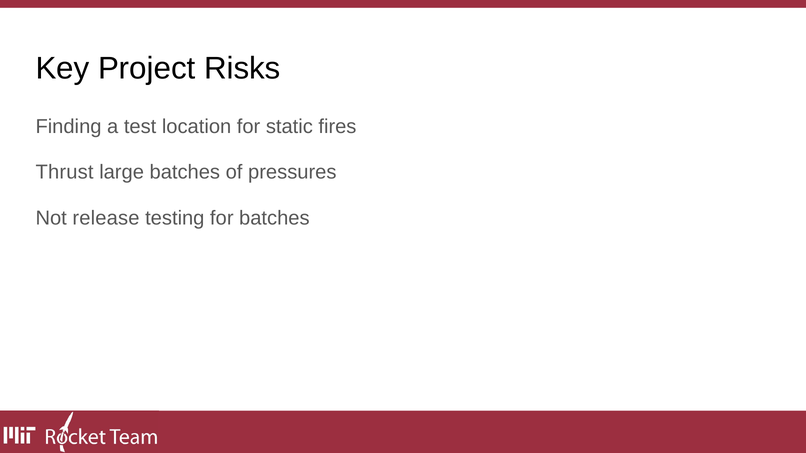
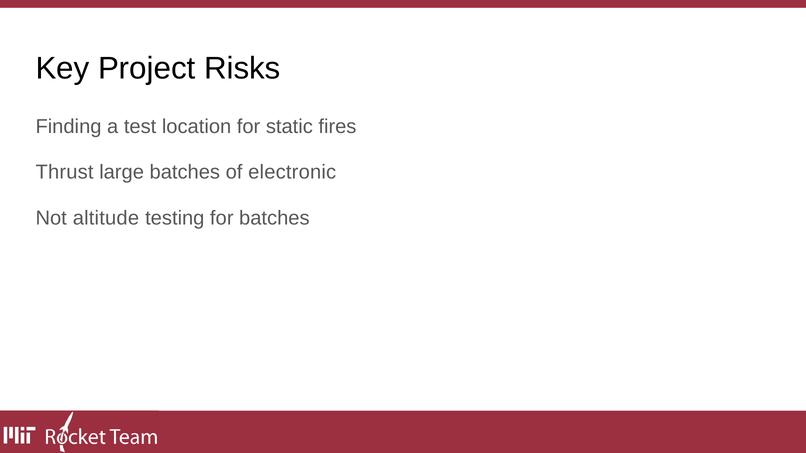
pressures: pressures -> electronic
release: release -> altitude
